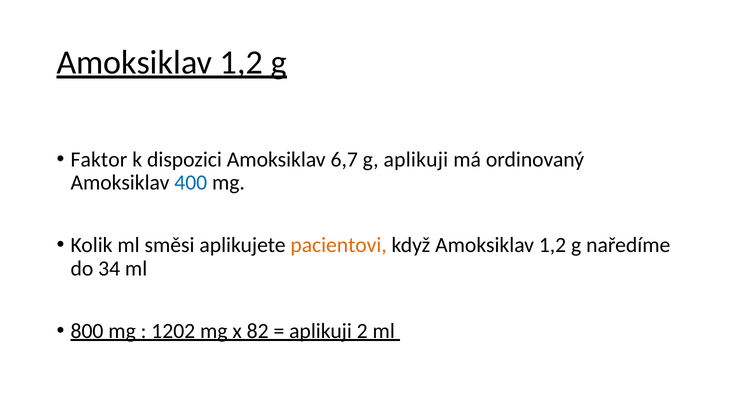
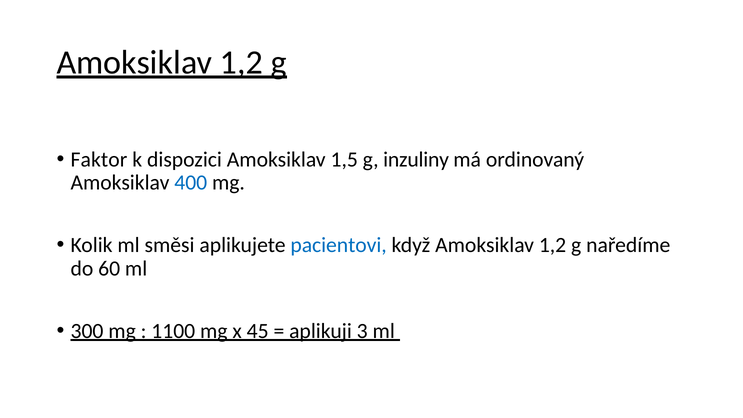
6,7: 6,7 -> 1,5
g aplikuji: aplikuji -> inzuliny
pacientovi colour: orange -> blue
34: 34 -> 60
800: 800 -> 300
1202: 1202 -> 1100
82: 82 -> 45
2: 2 -> 3
